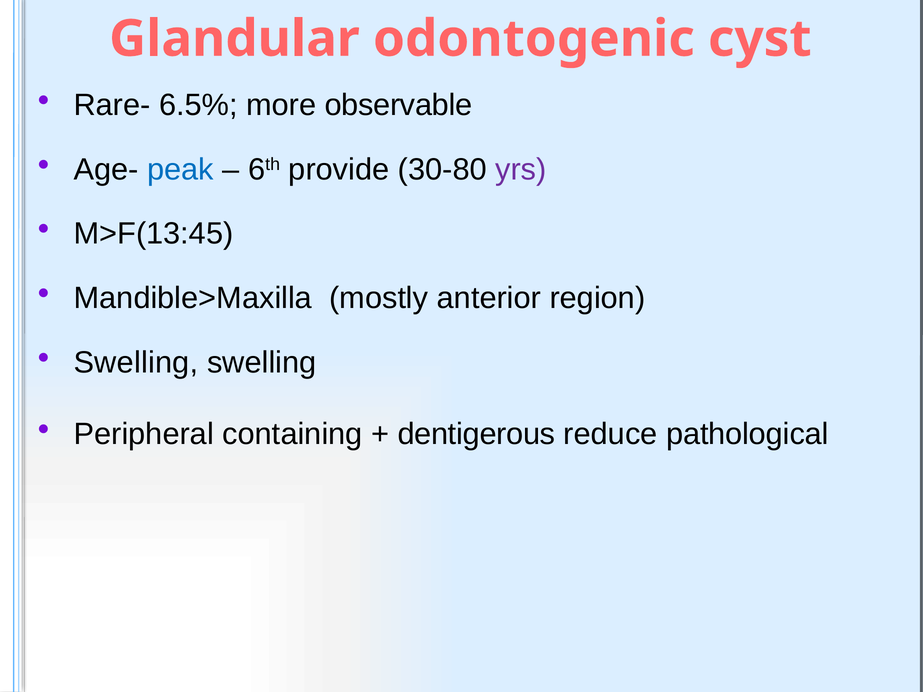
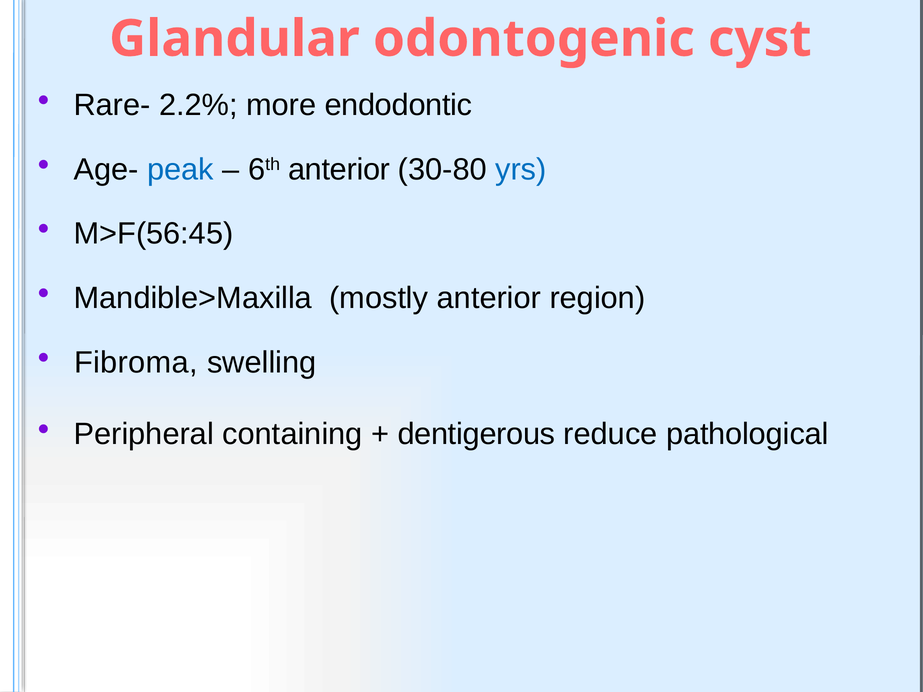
6.5%: 6.5% -> 2.2%
observable: observable -> endodontic
6th provide: provide -> anterior
yrs colour: purple -> blue
M>F(13:45: M>F(13:45 -> M>F(56:45
Swelling at (136, 363): Swelling -> Fibroma
